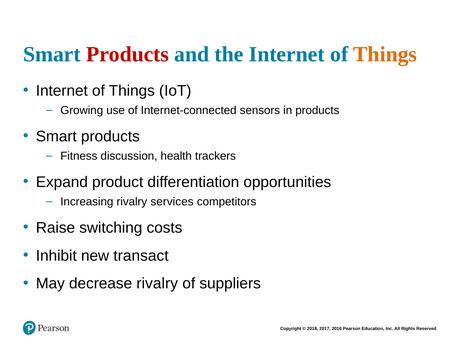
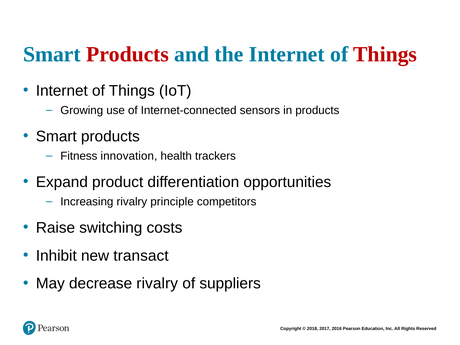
Things at (385, 54) colour: orange -> red
discussion: discussion -> innovation
services: services -> principle
